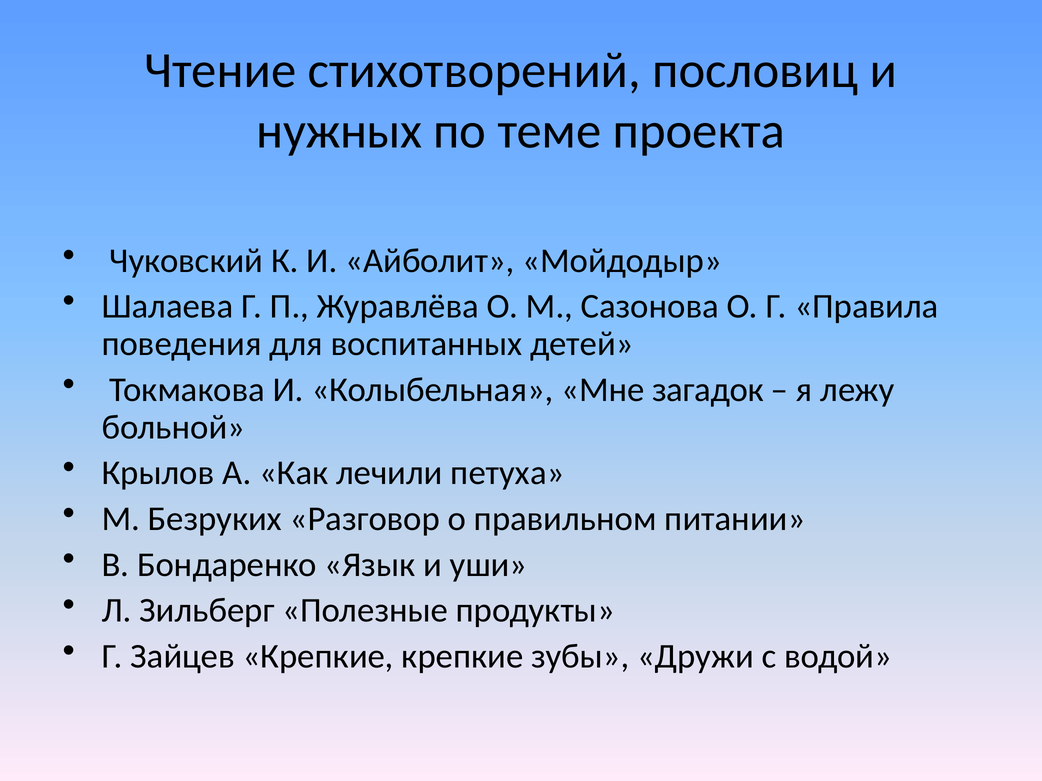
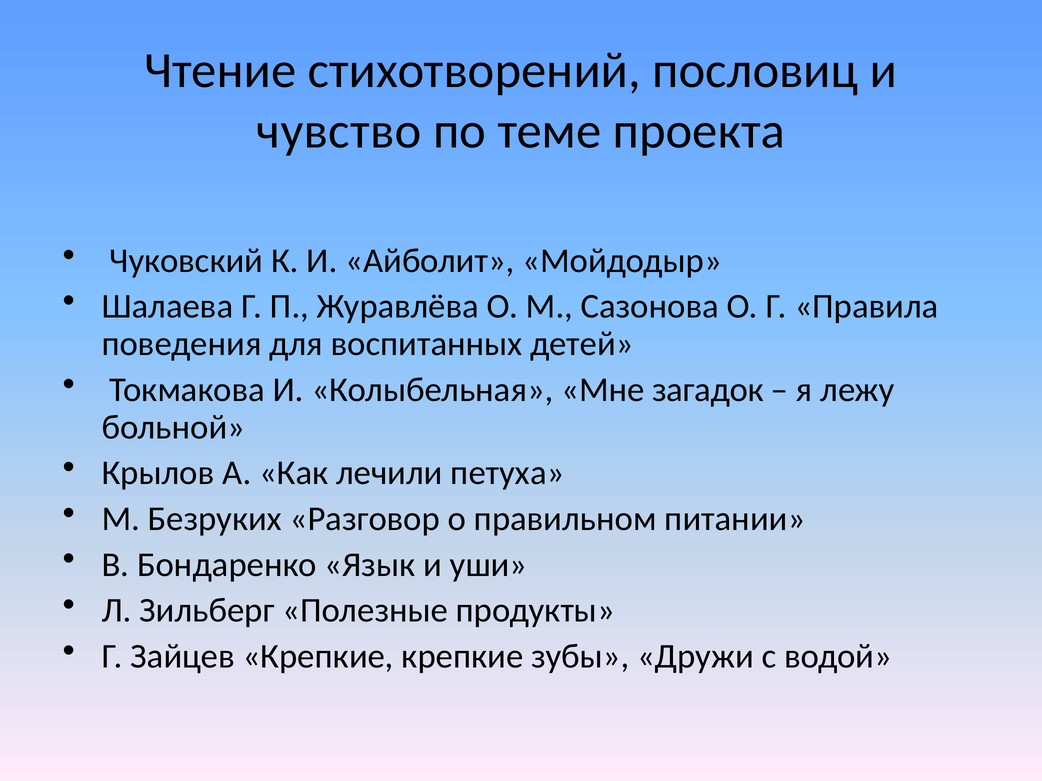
нужных: нужных -> чувство
